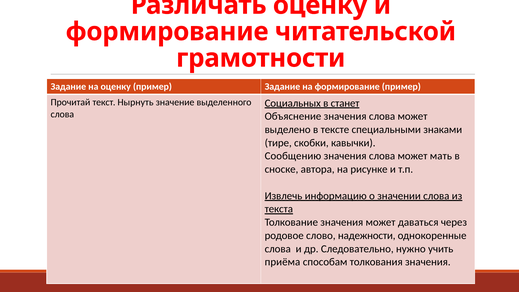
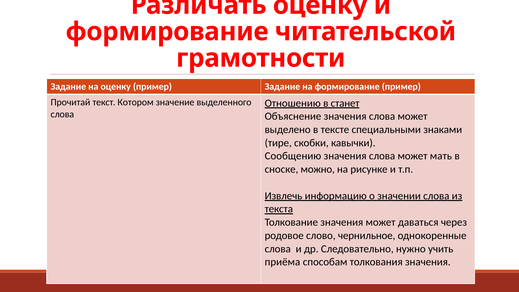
Нырнуть: Нырнуть -> Котором
Социальных: Социальных -> Отношению
автора: автора -> можно
надежности: надежности -> чернильное
